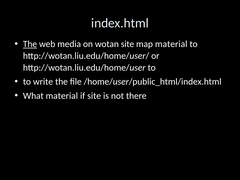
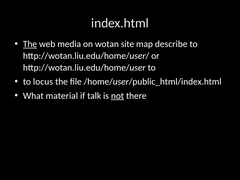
map material: material -> describe
write: write -> locus
if site: site -> talk
not underline: none -> present
